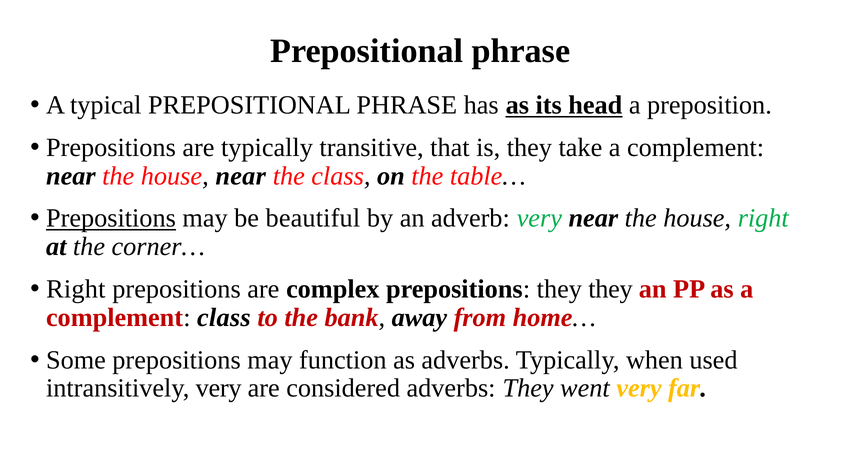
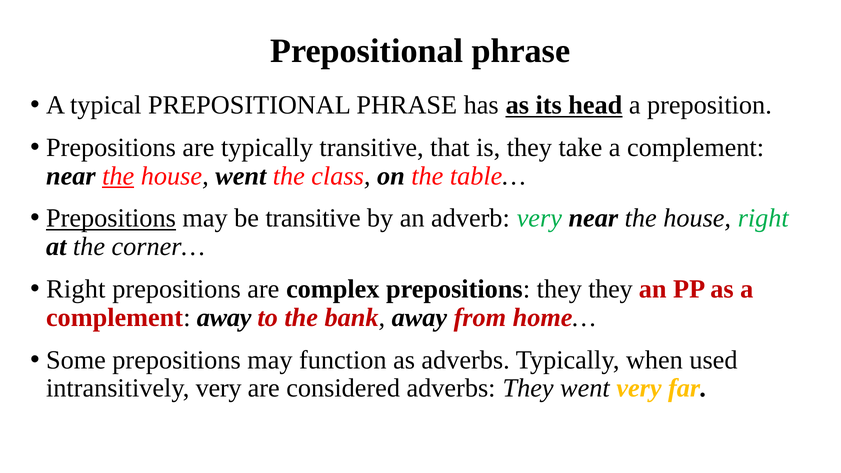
the at (118, 176) underline: none -> present
house near: near -> went
be beautiful: beautiful -> transitive
complement class: class -> away
